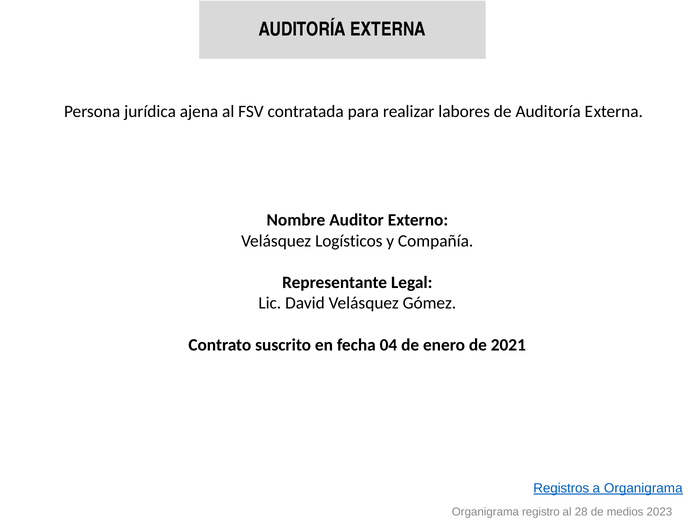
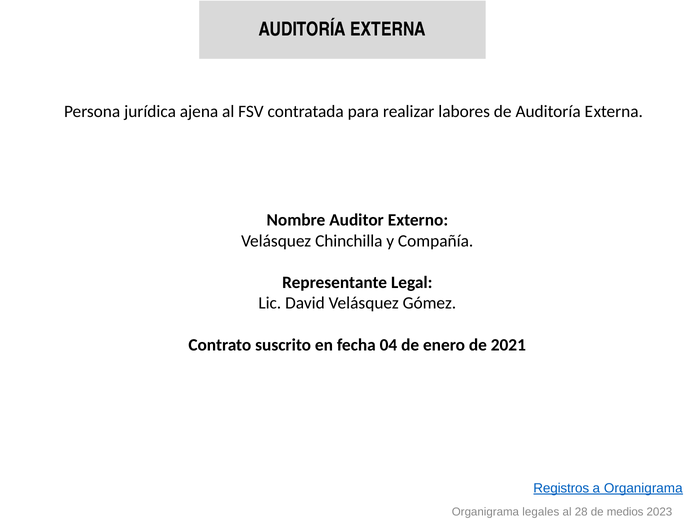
Logísticos: Logísticos -> Chinchilla
registro: registro -> legales
